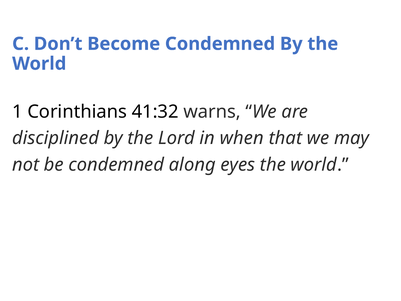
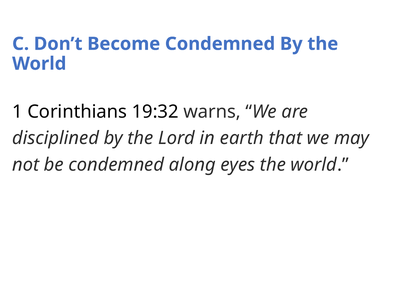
41:32: 41:32 -> 19:32
when: when -> earth
